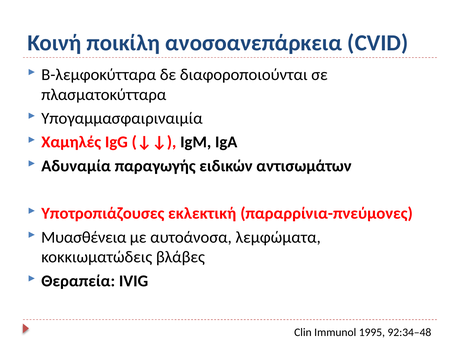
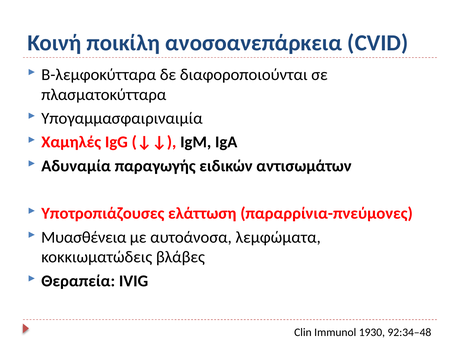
εκλεκτική: εκλεκτική -> ελάττωση
1995: 1995 -> 1930
